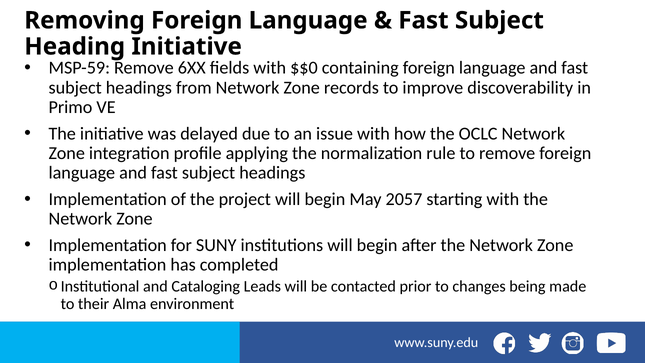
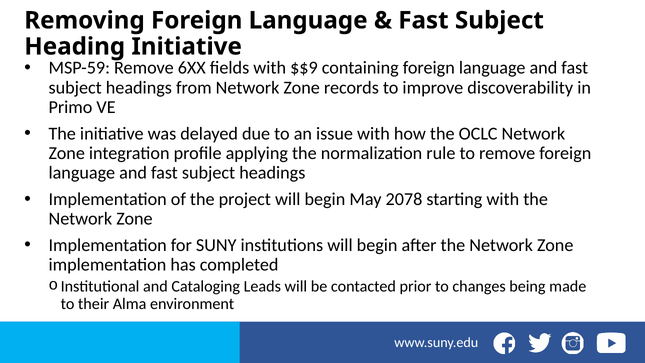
$$0: $$0 -> $$9
2057: 2057 -> 2078
